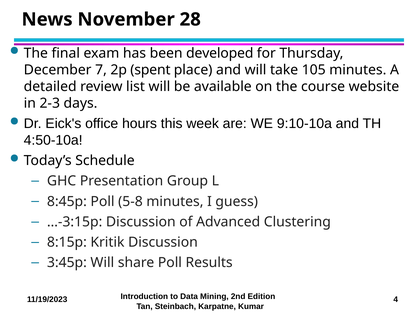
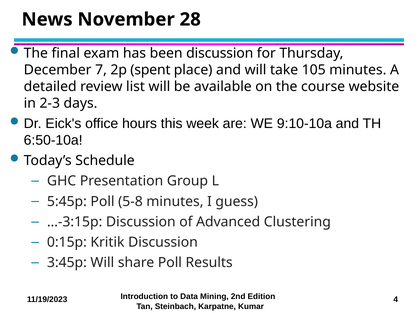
been developed: developed -> discussion
4:50-10a: 4:50-10a -> 6:50-10a
8:45p: 8:45p -> 5:45p
8:15p: 8:15p -> 0:15p
